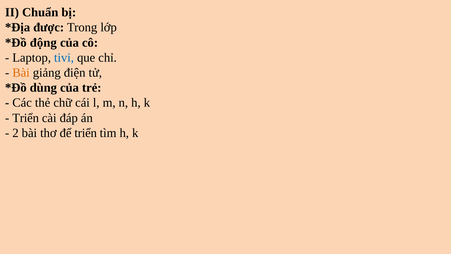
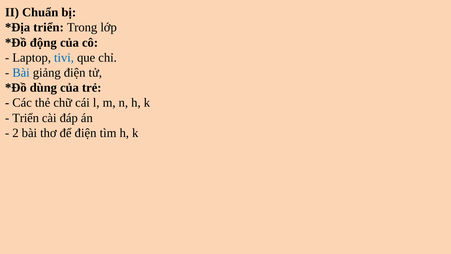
được at (49, 27): được -> triển
Bài at (21, 73) colour: orange -> blue
để triển: triển -> điện
